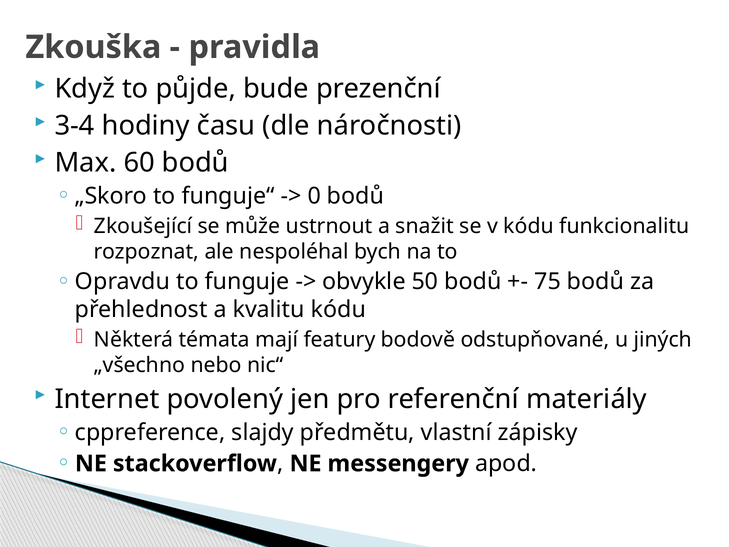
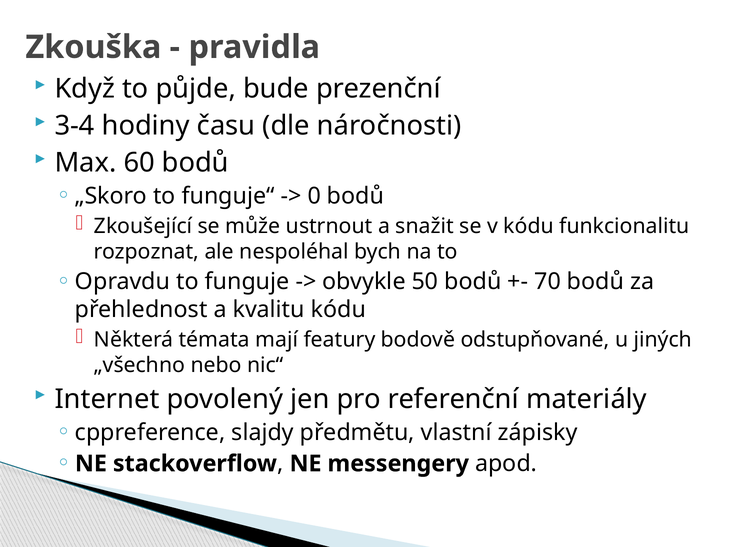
75: 75 -> 70
